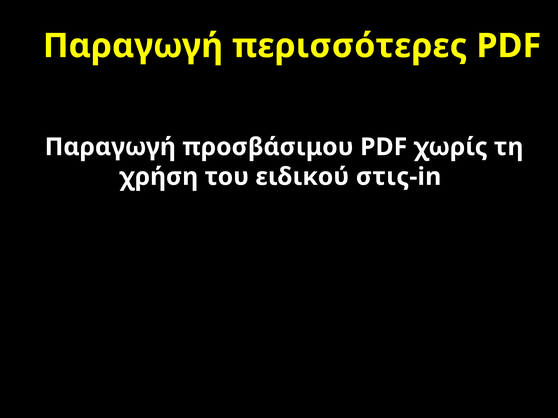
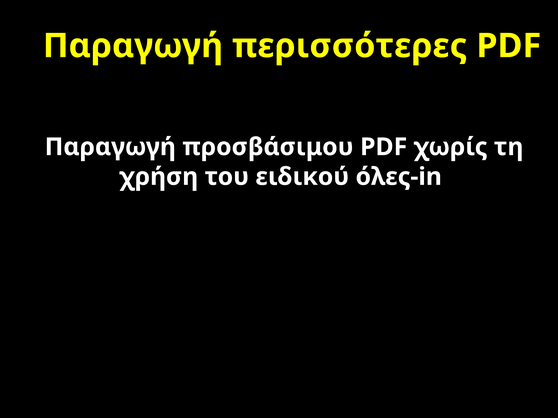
στις-in: στις-in -> όλες-in
